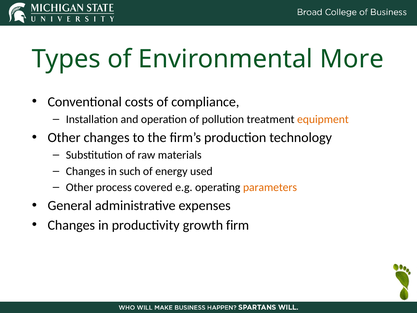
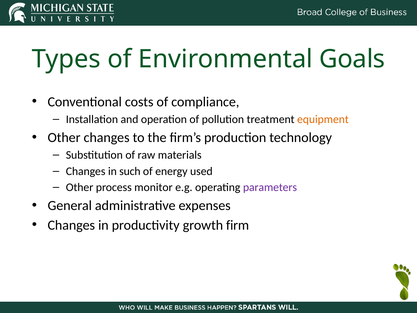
More: More -> Goals
covered: covered -> monitor
parameters colour: orange -> purple
